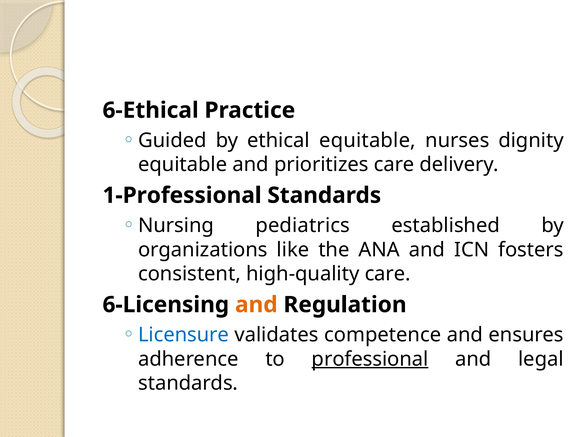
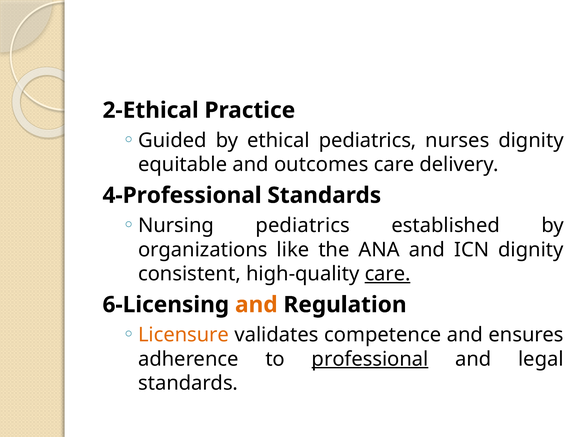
6-Ethical: 6-Ethical -> 2-Ethical
ethical equitable: equitable -> pediatrics
prioritizes: prioritizes -> outcomes
1-Professional: 1-Professional -> 4-Professional
ICN fosters: fosters -> dignity
care at (388, 274) underline: none -> present
Licensure colour: blue -> orange
